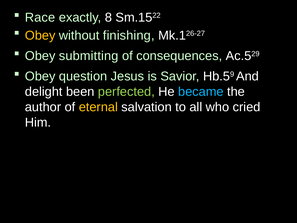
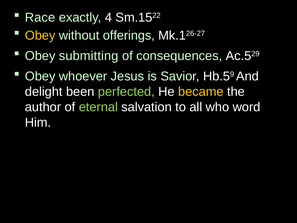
8: 8 -> 4
finishing: finishing -> offerings
question: question -> whoever
became colour: light blue -> yellow
eternal colour: yellow -> light green
cried: cried -> word
